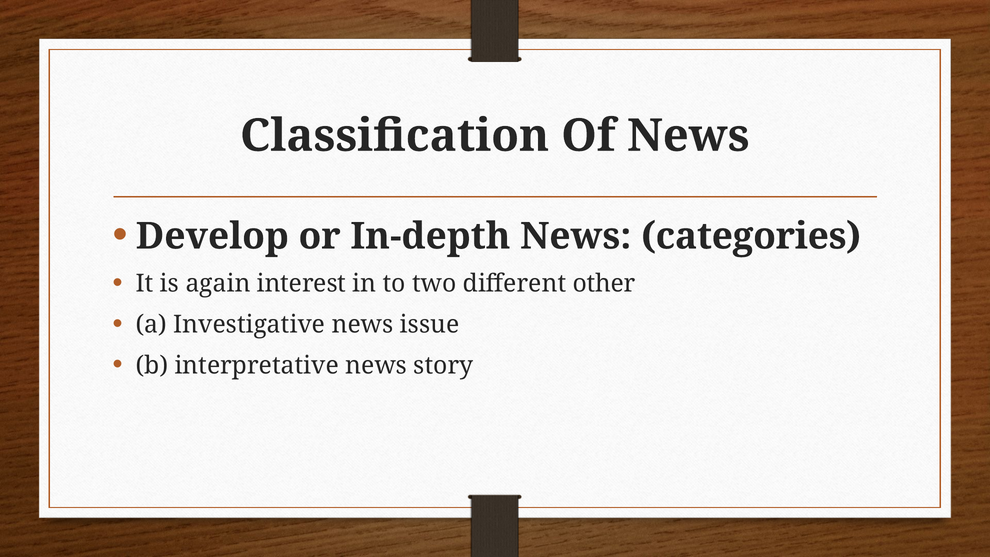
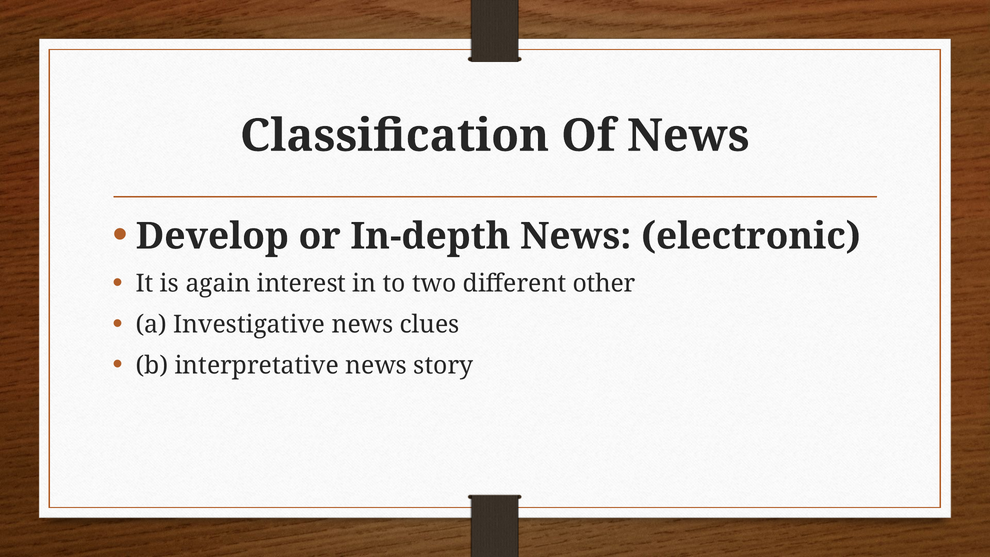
categories: categories -> electronic
issue: issue -> clues
